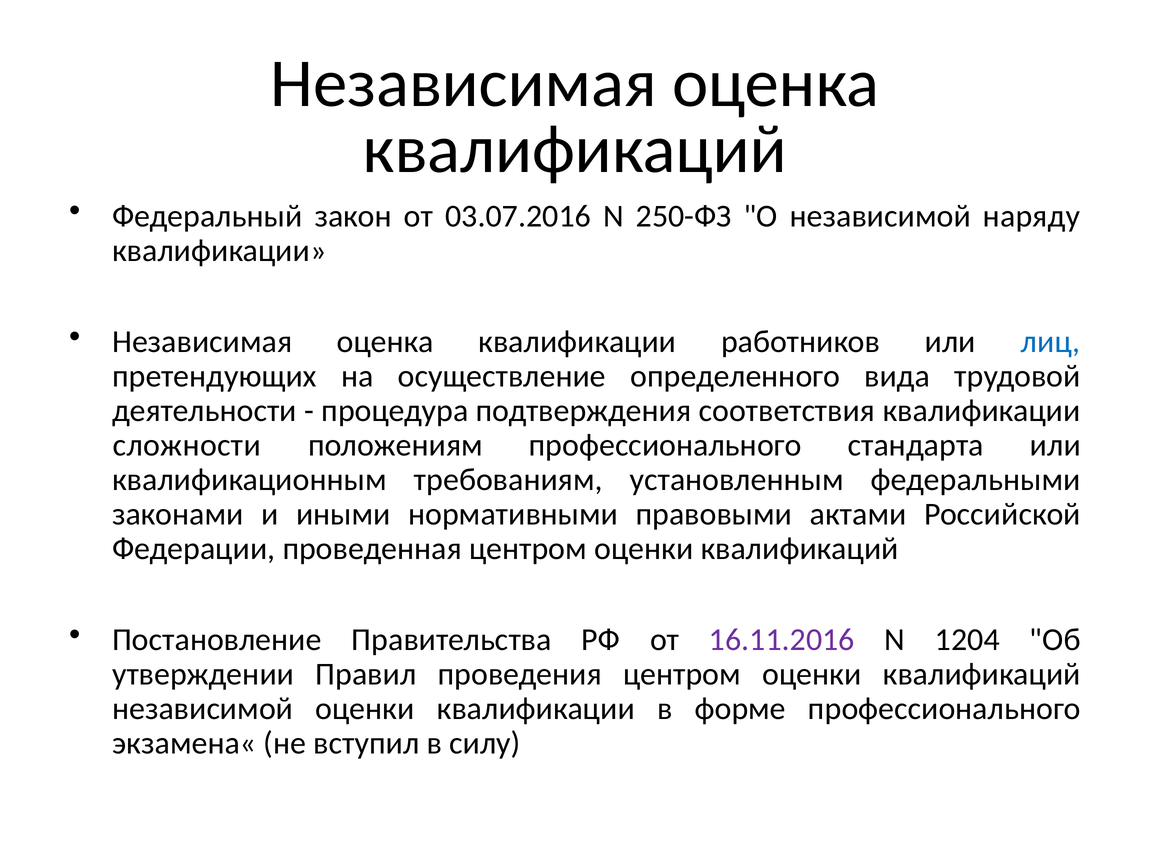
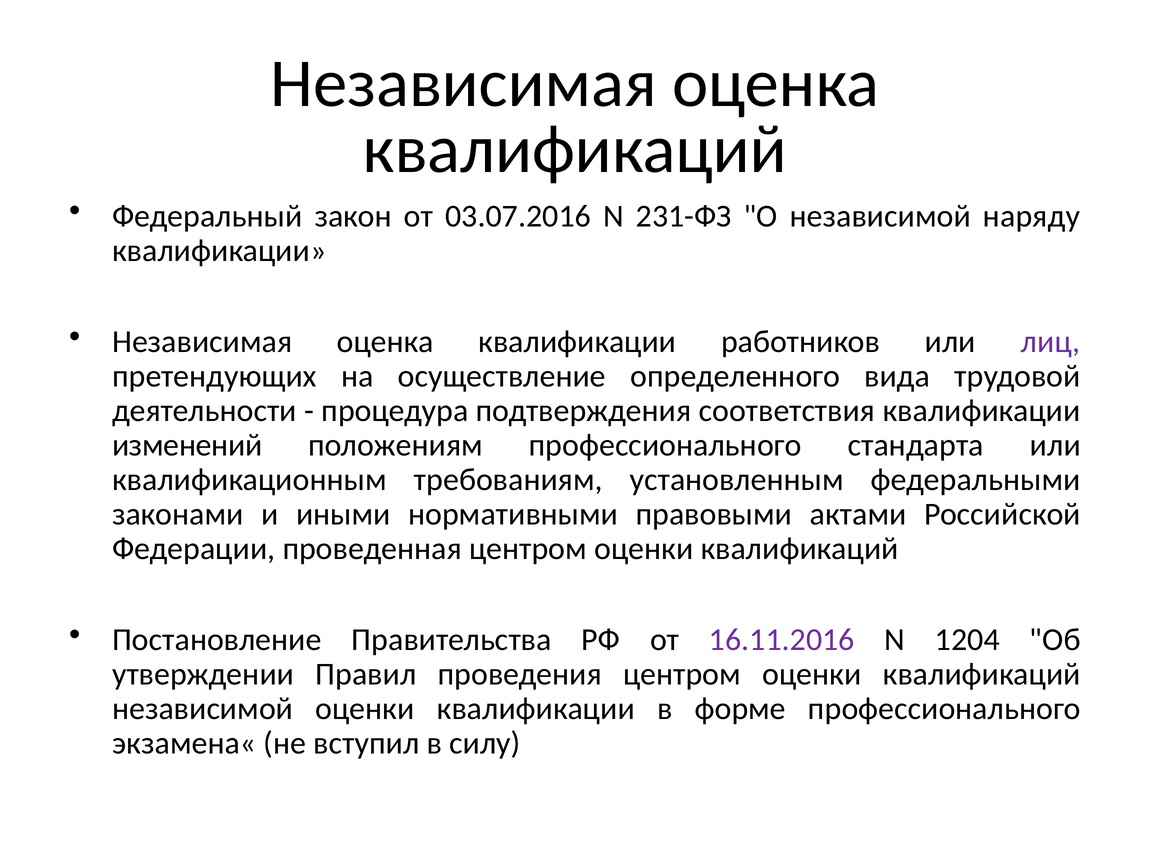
250-ФЗ: 250-ФЗ -> 231-ФЗ
лиц colour: blue -> purple
сложности: сложности -> изменений
